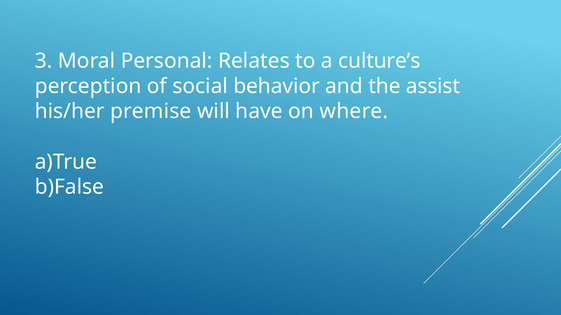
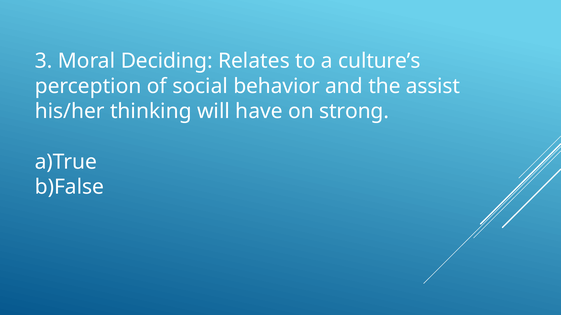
Personal: Personal -> Deciding
premise: premise -> thinking
where: where -> strong
